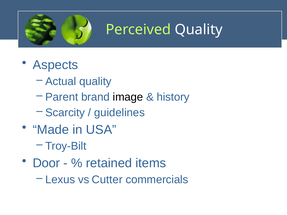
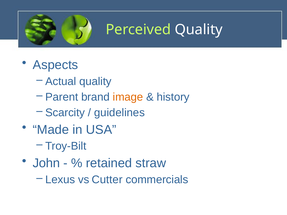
image colour: black -> orange
Door: Door -> John
items: items -> straw
